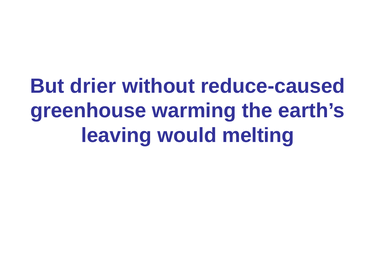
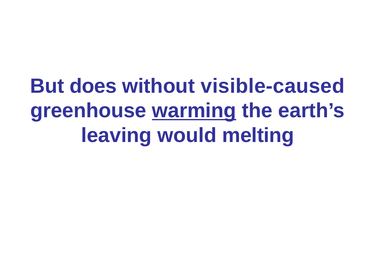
drier: drier -> does
reduce-caused: reduce-caused -> visible-caused
warming underline: none -> present
